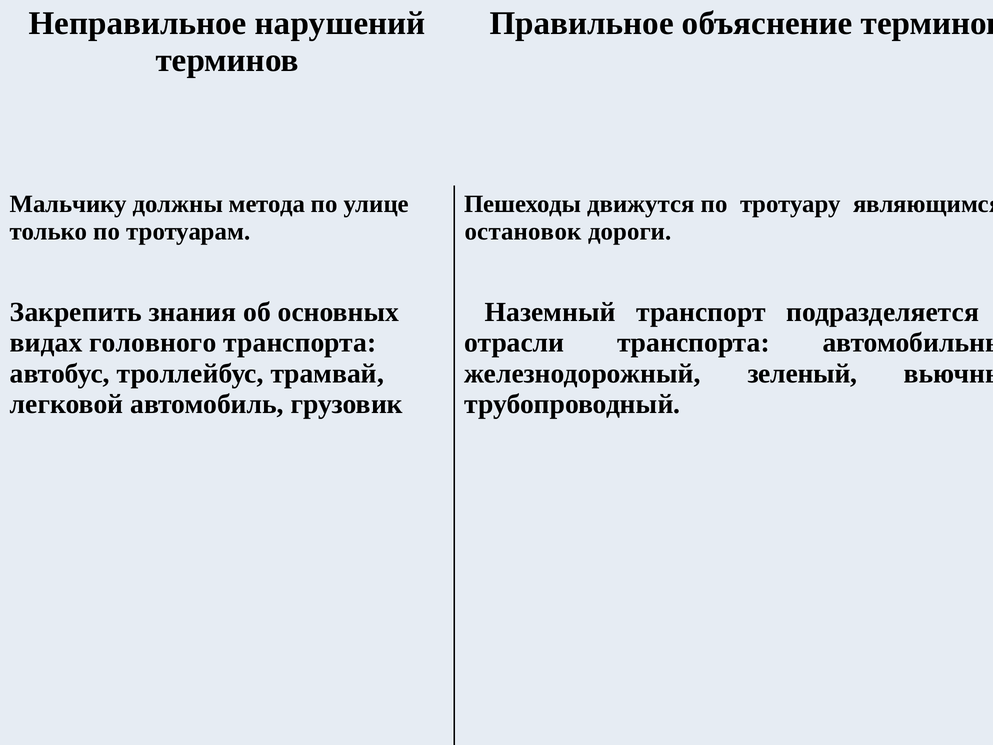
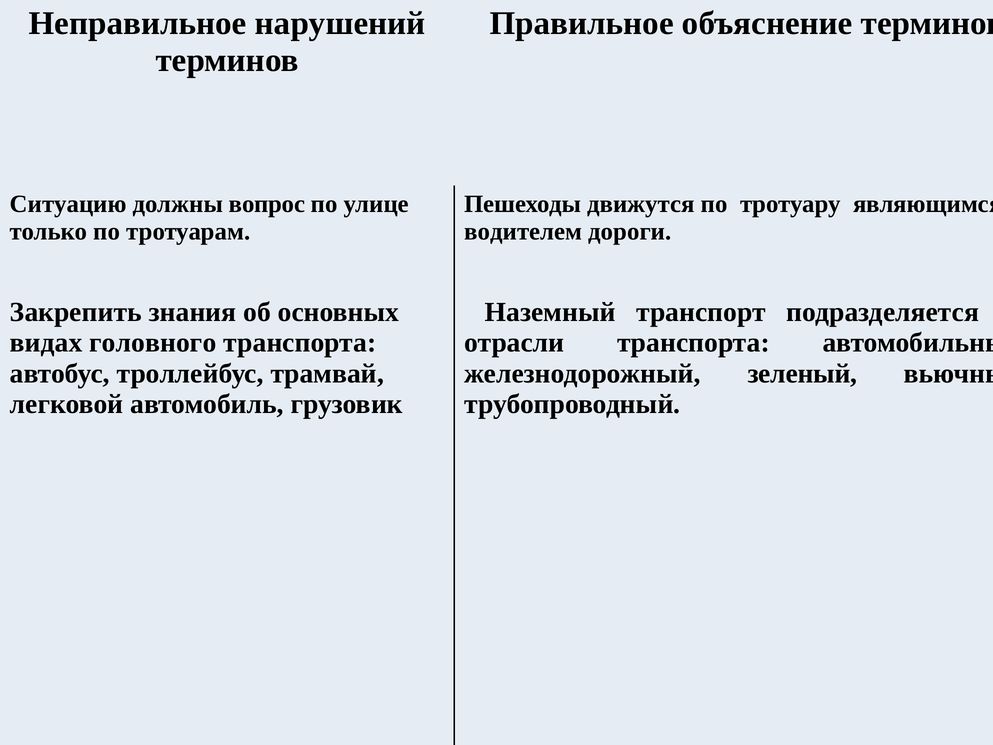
Мальчику: Мальчику -> Ситуацию
метода: метода -> вопрос
остановок: остановок -> водителем
